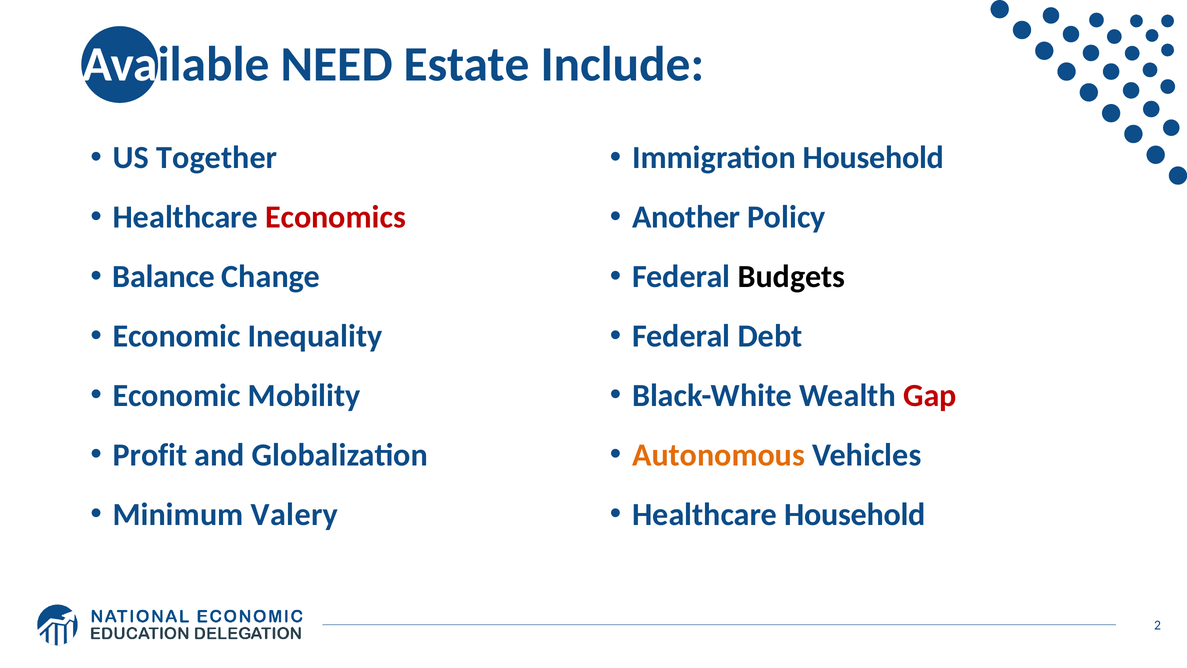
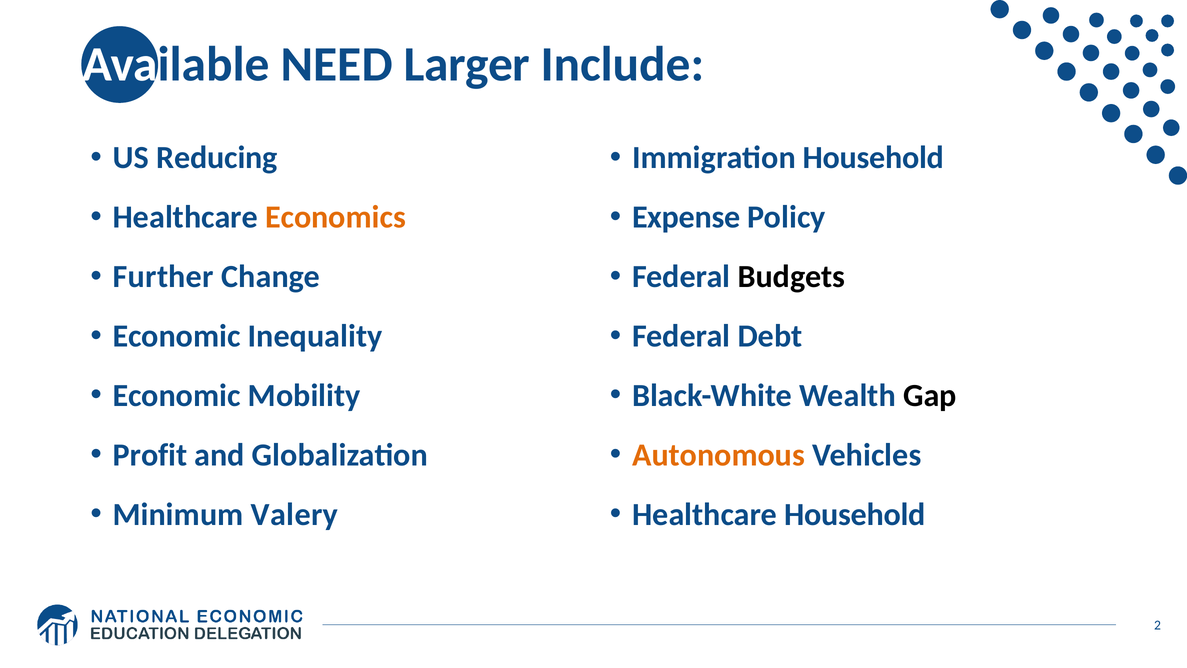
Estate: Estate -> Larger
Together: Together -> Reducing
Economics colour: red -> orange
Another: Another -> Expense
Balance: Balance -> Further
Gap colour: red -> black
